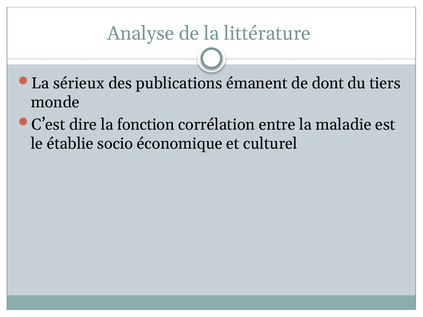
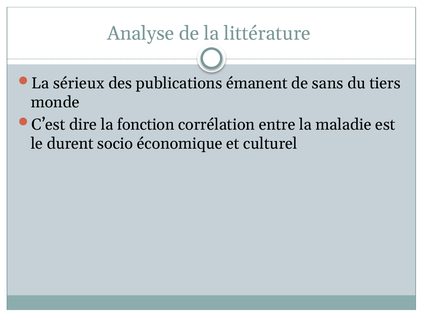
dont: dont -> sans
établie: établie -> durent
